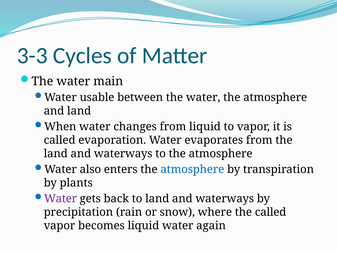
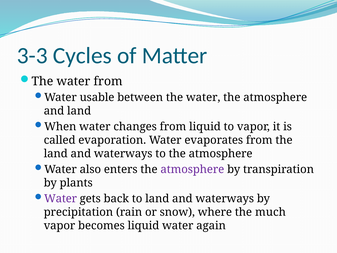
water main: main -> from
atmosphere at (192, 169) colour: blue -> purple
the called: called -> much
